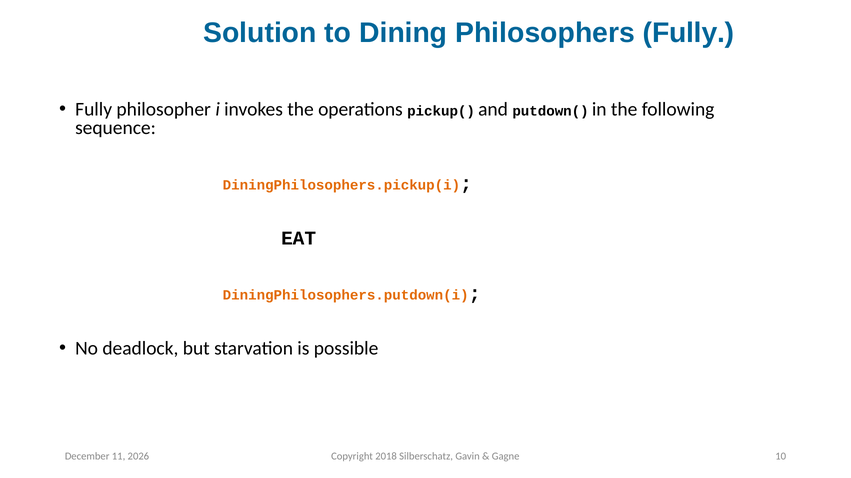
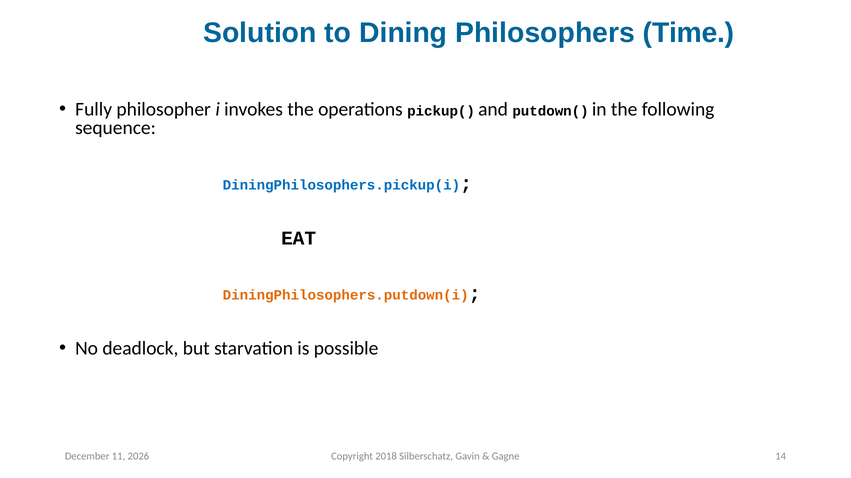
Philosophers Fully: Fully -> Time
DiningPhilosophers.pickup(i colour: orange -> blue
10: 10 -> 14
